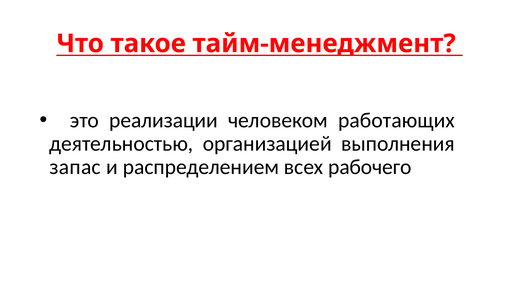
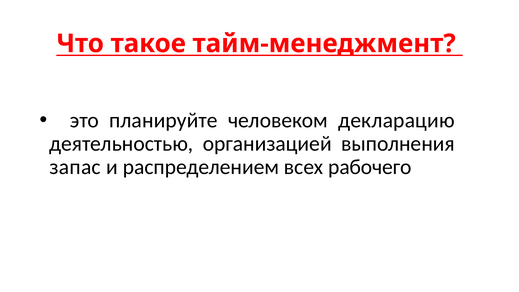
реализации: реализации -> планируйте
работающих: работающих -> декларацию
